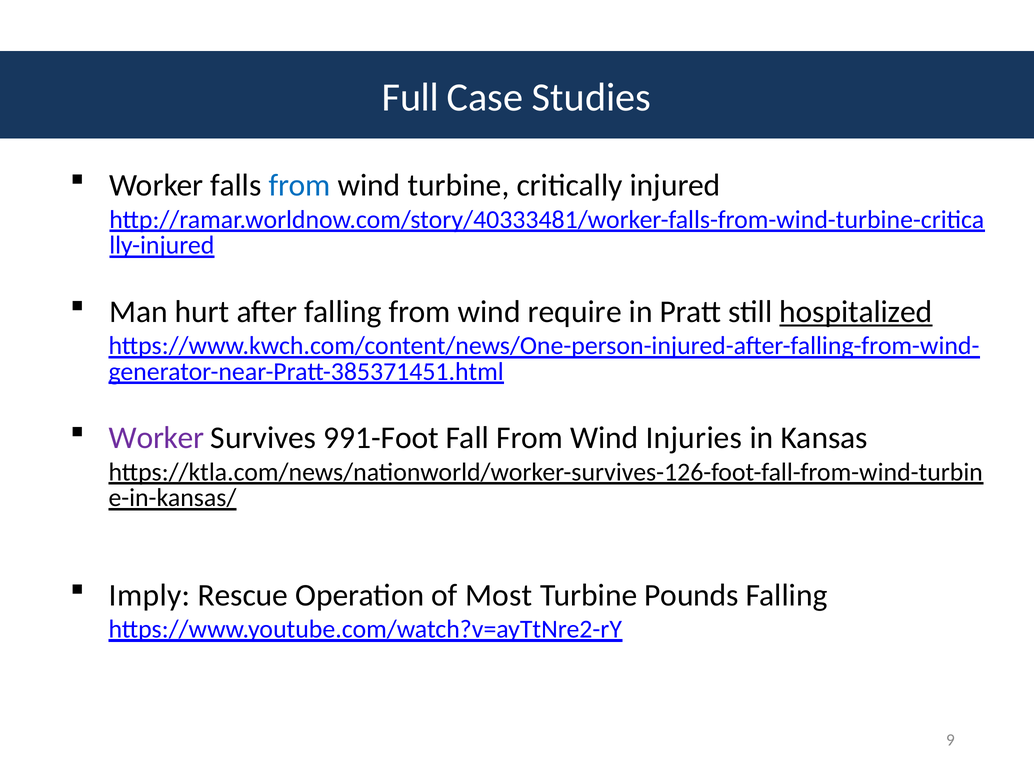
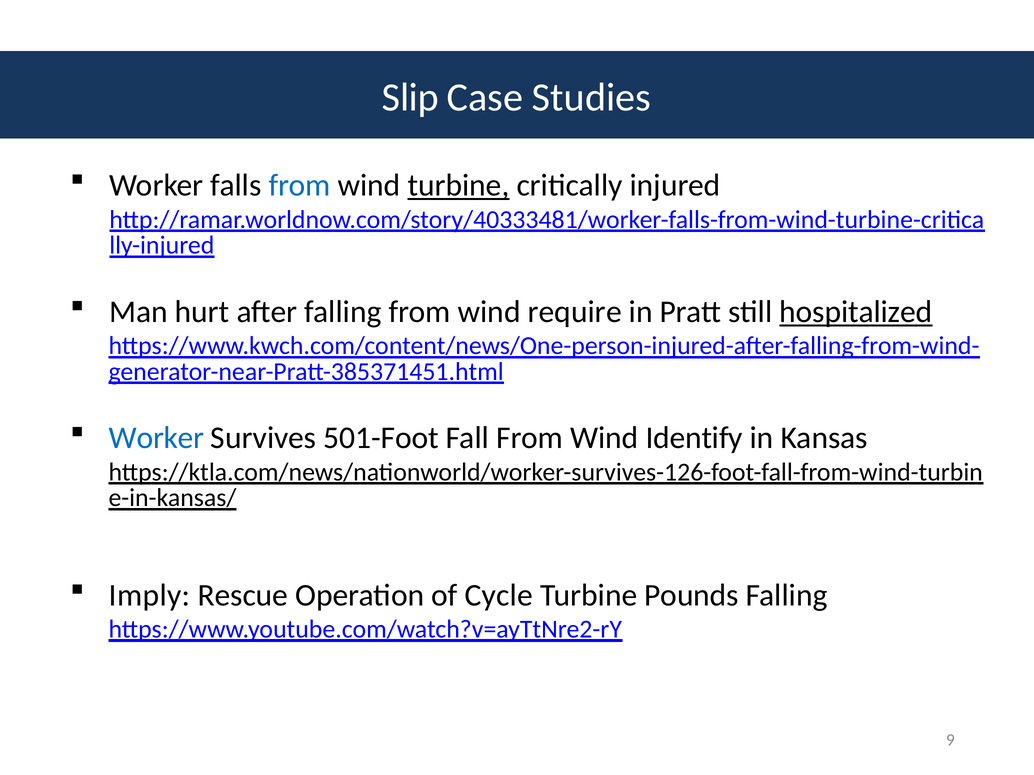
Full: Full -> Slip
turbine at (459, 186) underline: none -> present
Worker at (157, 438) colour: purple -> blue
991-Foot: 991-Foot -> 501-Foot
Injuries: Injuries -> Identify
Most: Most -> Cycle
